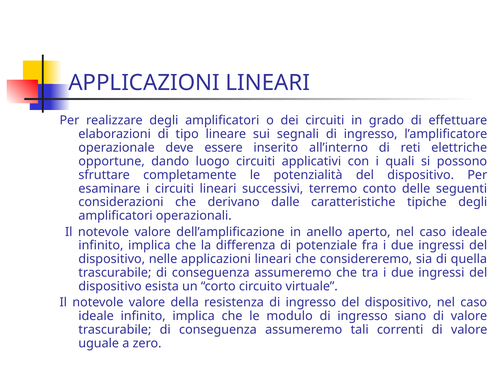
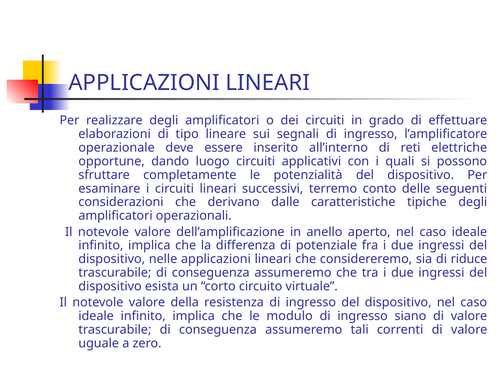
quella: quella -> riduce
